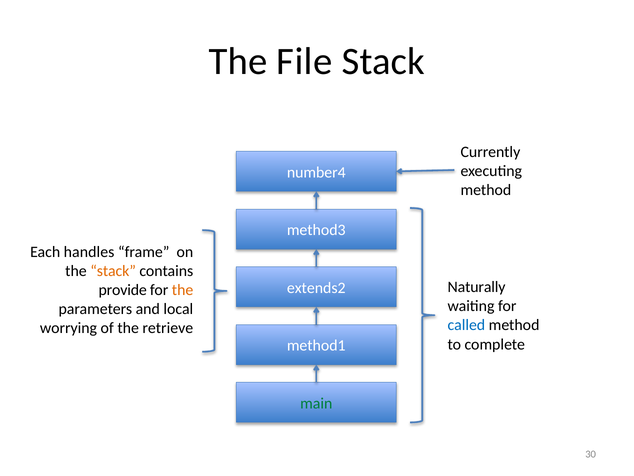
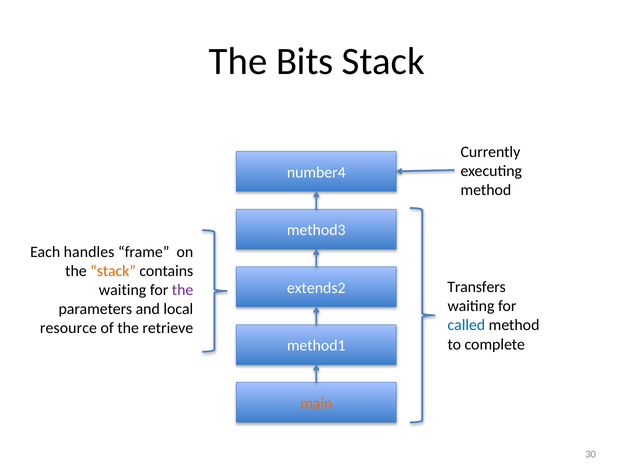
File: File -> Bits
Naturally: Naturally -> Transfers
provide at (123, 290): provide -> waiting
the at (183, 290) colour: orange -> purple
worrying: worrying -> resource
main colour: green -> orange
